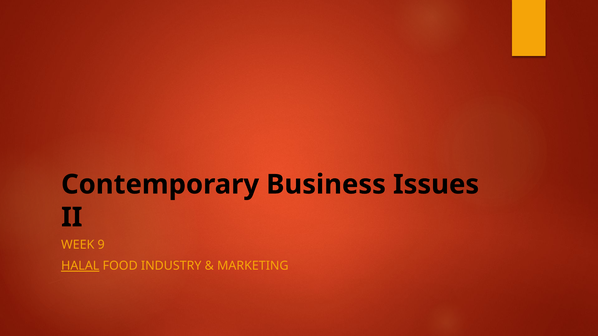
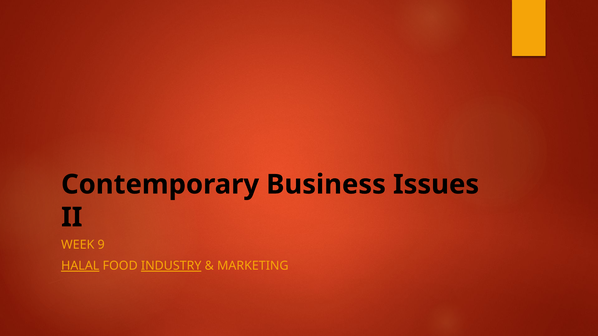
INDUSTRY underline: none -> present
